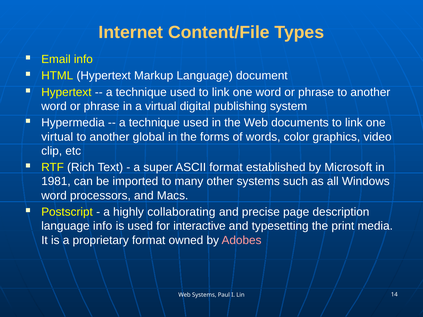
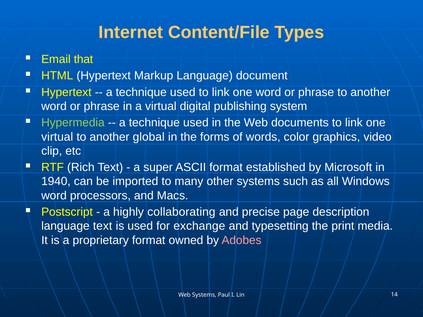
Email info: info -> that
Hypermedia colour: white -> light green
1981: 1981 -> 1940
language info: info -> text
interactive: interactive -> exchange
